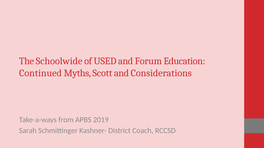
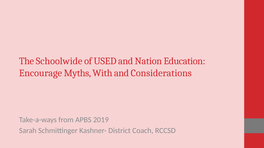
Forum: Forum -> Nation
Continued: Continued -> Encourage
Scott: Scott -> With
